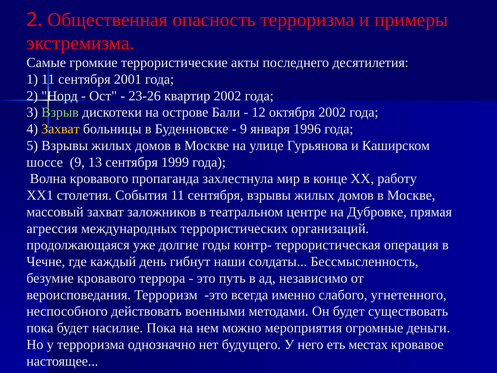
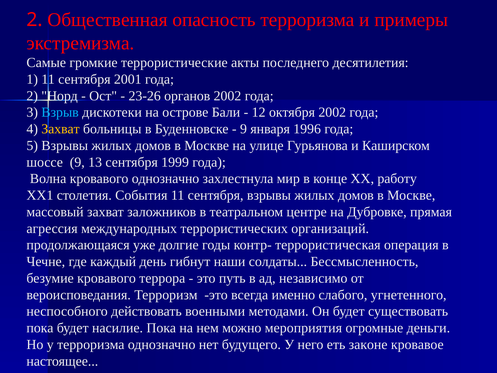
квартир: квартир -> органов
Взрыв colour: light green -> light blue
кровавого пропаганда: пропаганда -> однозначно
местах: местах -> законе
